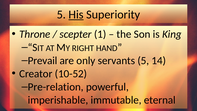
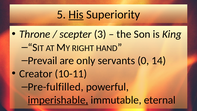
1: 1 -> 3
servants 5: 5 -> 0
10-52: 10-52 -> 10-11
Pre-relation: Pre-relation -> Pre-fulfilled
imperishable underline: none -> present
